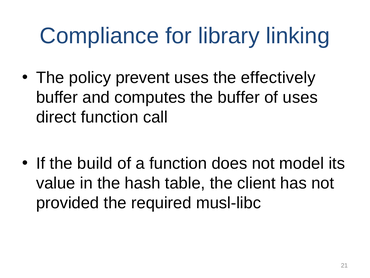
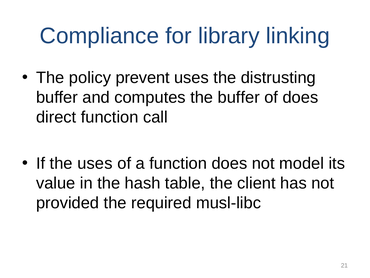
effectively: effectively -> distrusting
of uses: uses -> does
the build: build -> uses
